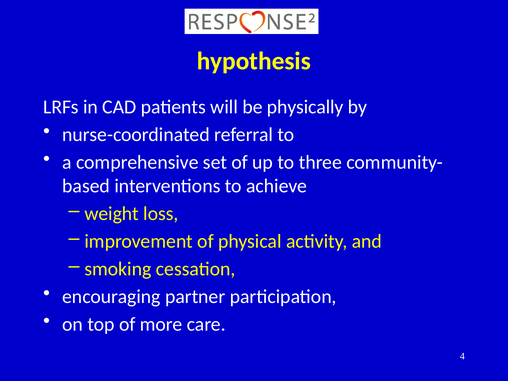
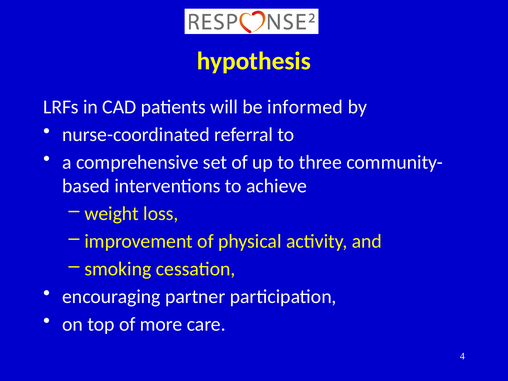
physically: physically -> informed
